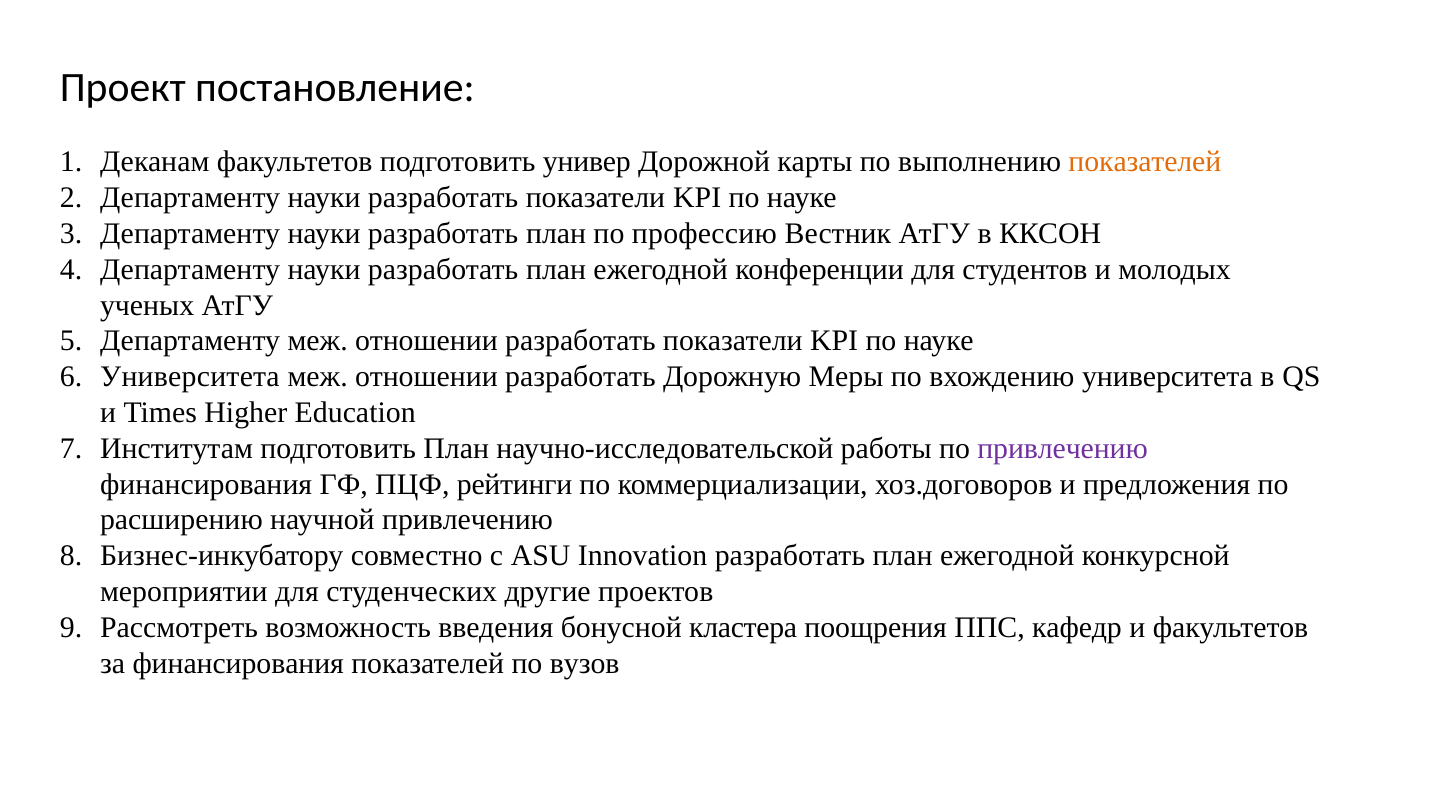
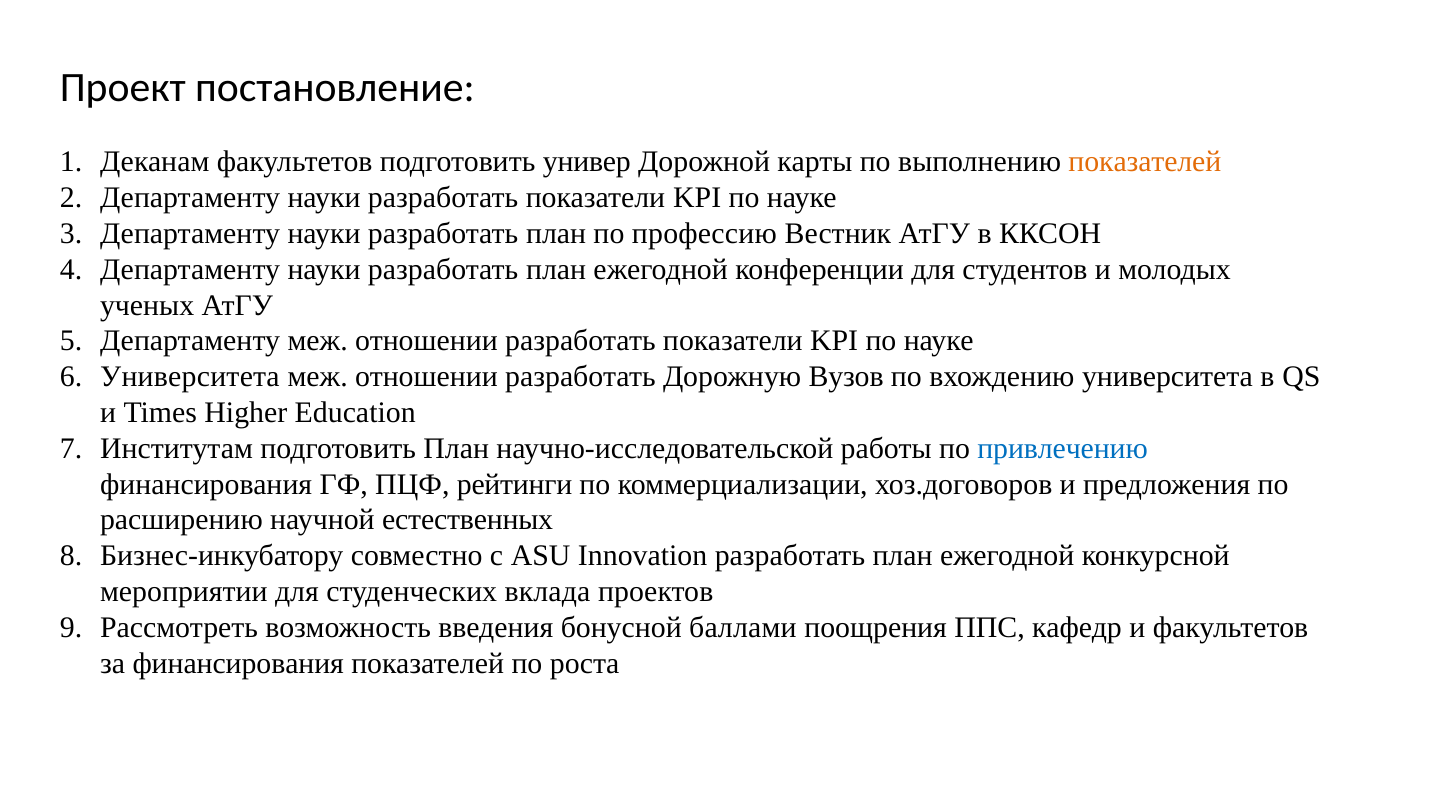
Меры: Меры -> Вузов
привлечению at (1063, 448) colour: purple -> blue
научной привлечению: привлечению -> естественных
другие: другие -> вклада
кластера: кластера -> баллами
вузов: вузов -> роста
